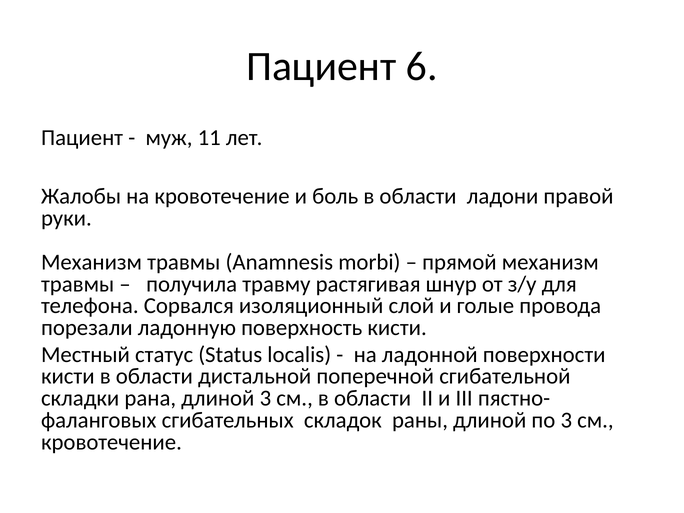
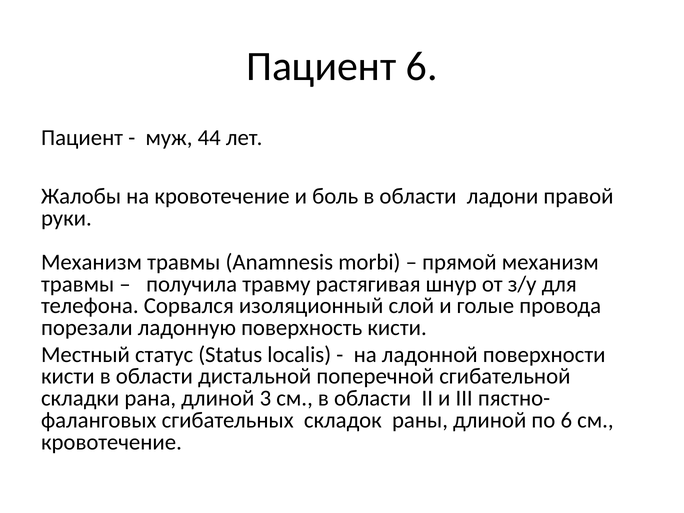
11: 11 -> 44
по 3: 3 -> 6
